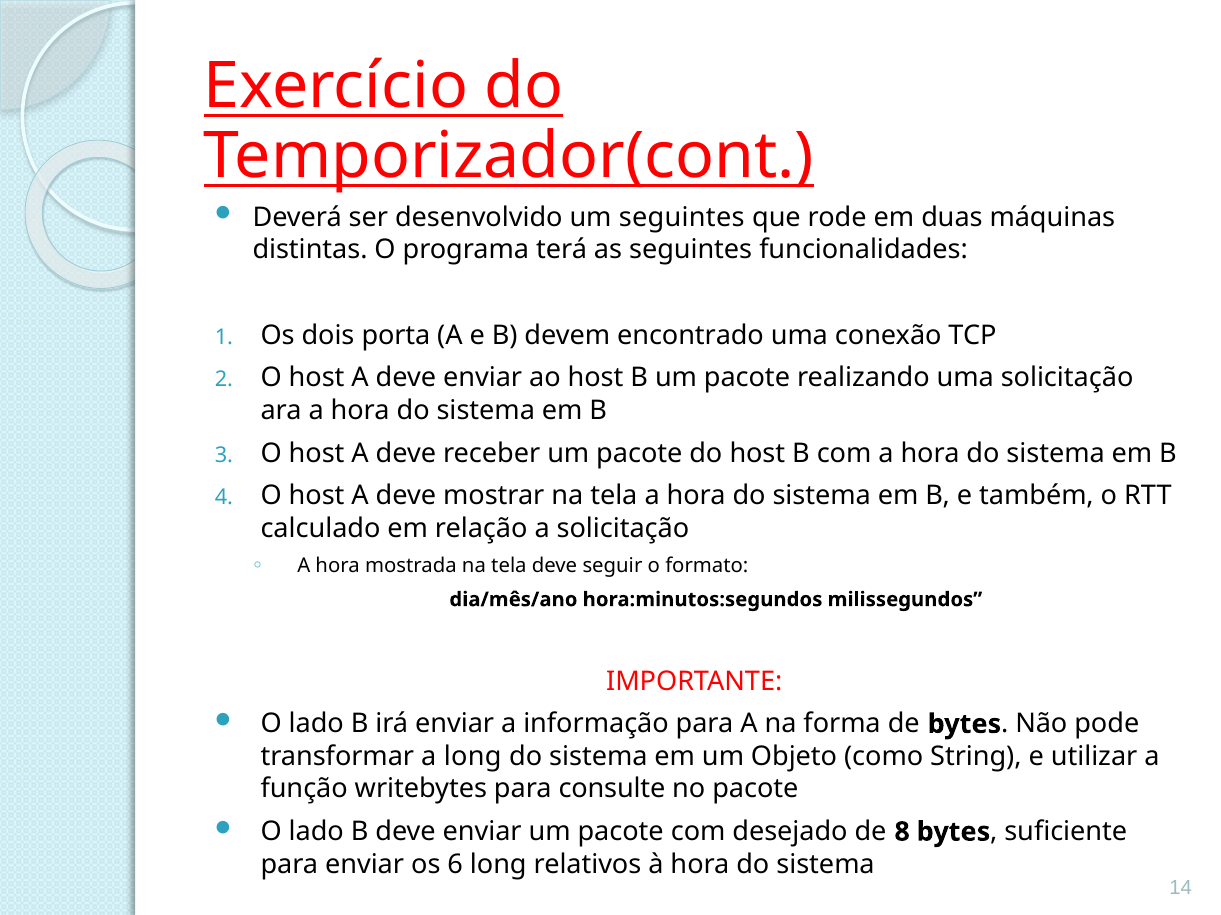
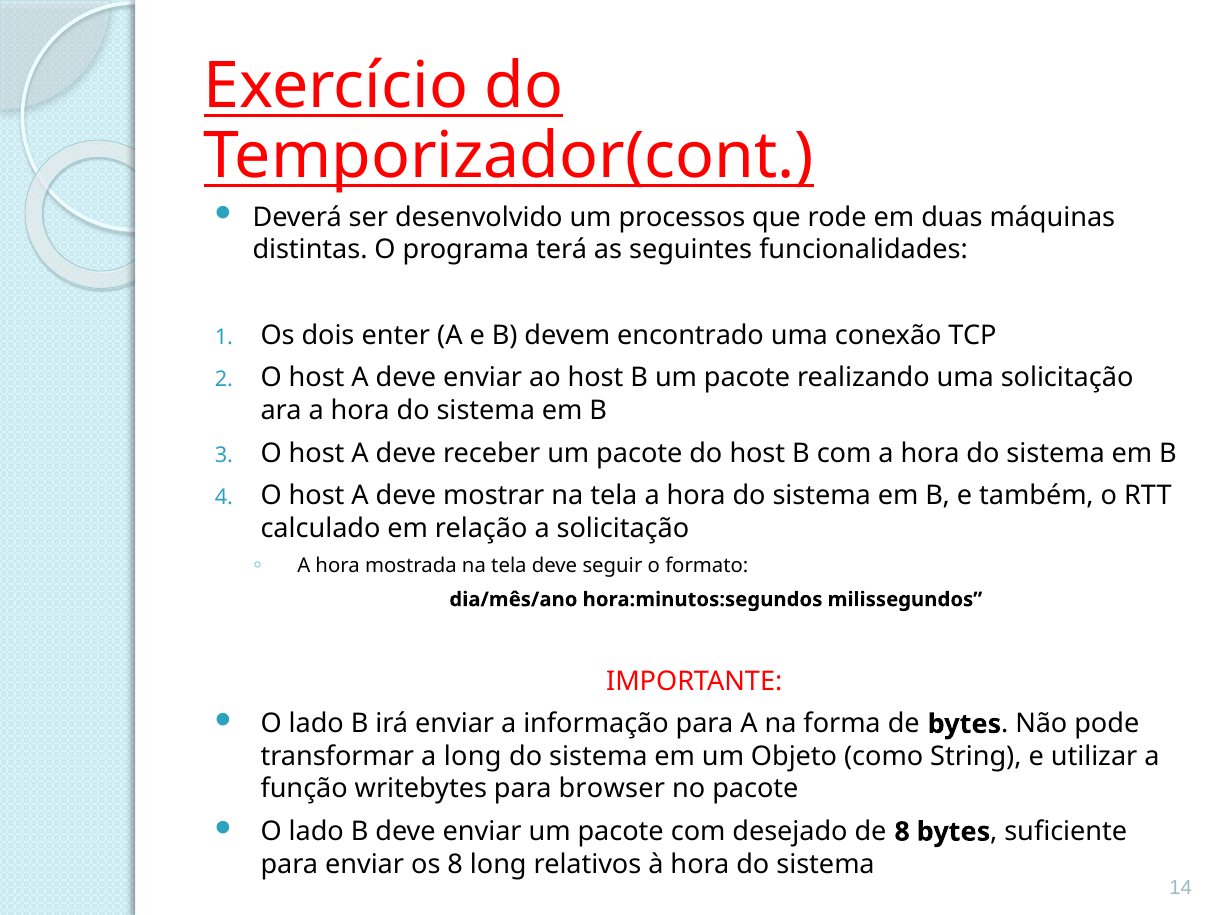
um seguintes: seguintes -> processos
porta: porta -> enter
consulte: consulte -> browser
os 6: 6 -> 8
